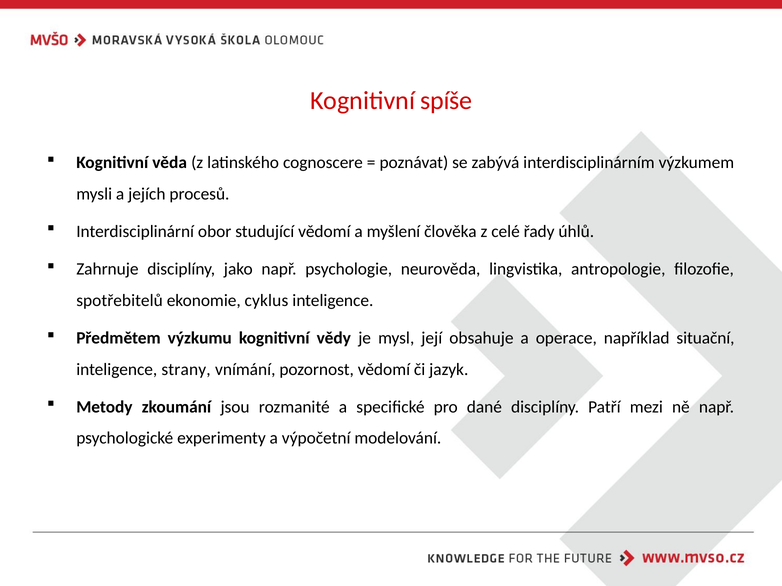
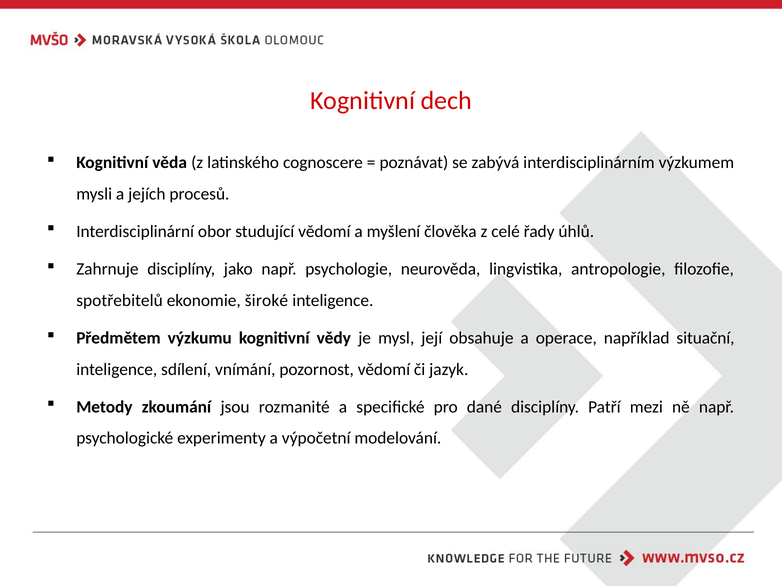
spíše: spíše -> dech
cyklus: cyklus -> široké
strany: strany -> sdílení
